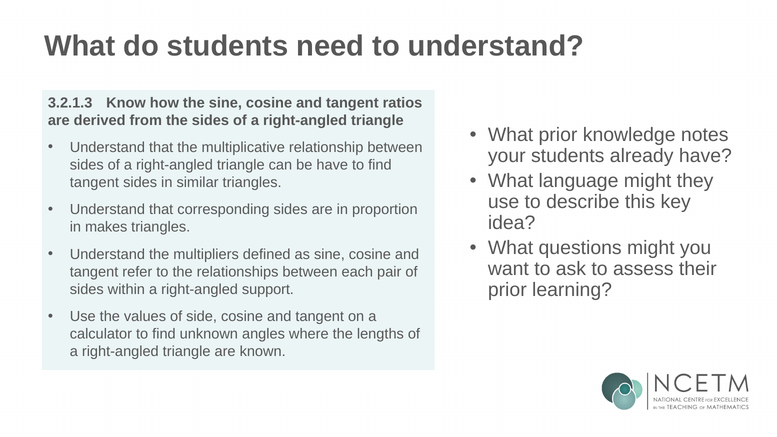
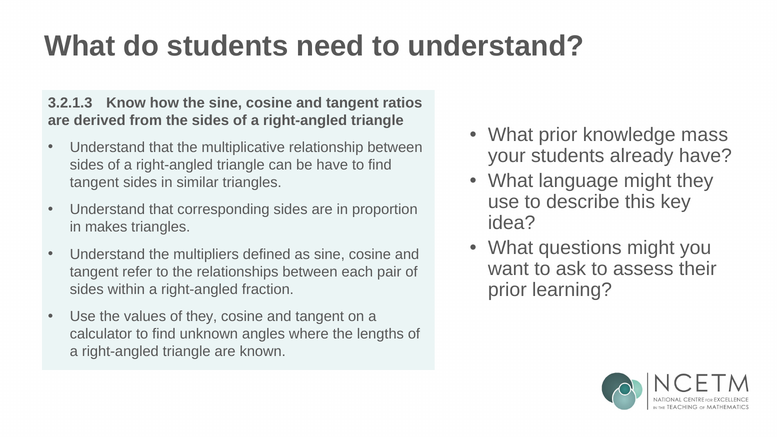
notes: notes -> mass
support: support -> fraction
of side: side -> they
